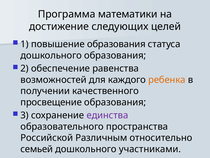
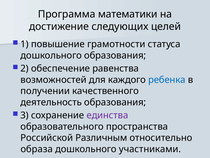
повышение образования: образования -> грамотности
ребенка colour: orange -> blue
просвещение: просвещение -> деятельность
семьей: семьей -> образа
